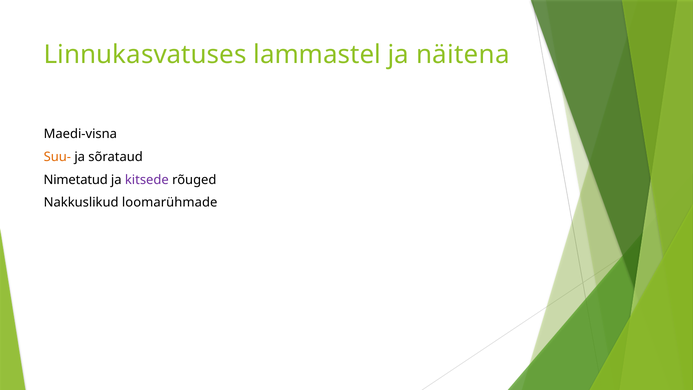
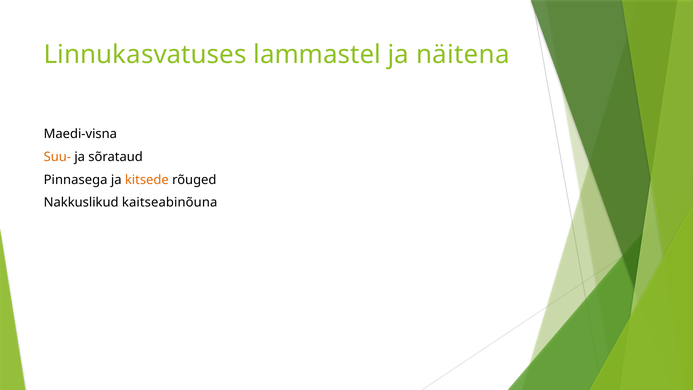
Nimetatud: Nimetatud -> Pinnasega
kitsede colour: purple -> orange
loomarühmade: loomarühmade -> kaitseabinõuna
